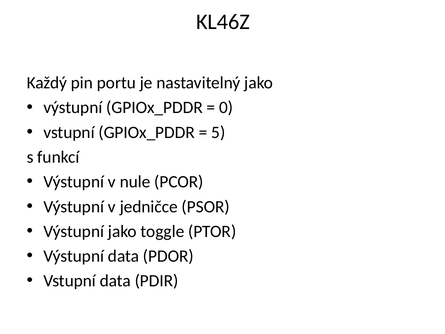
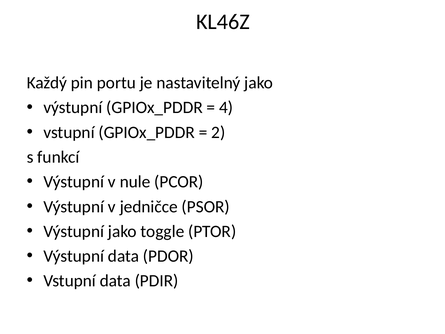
0: 0 -> 4
5: 5 -> 2
